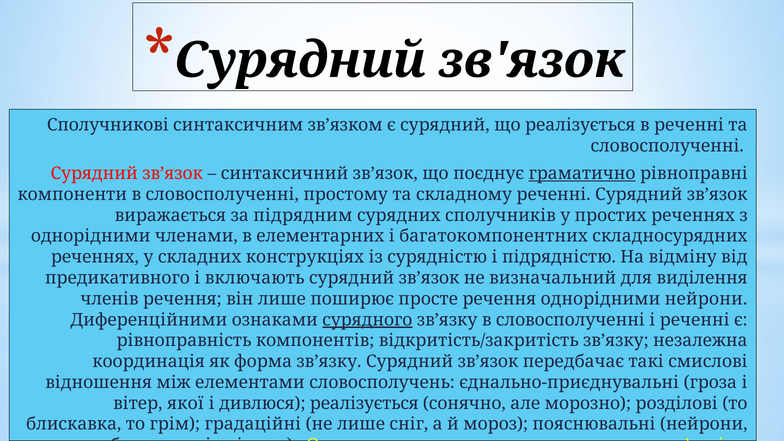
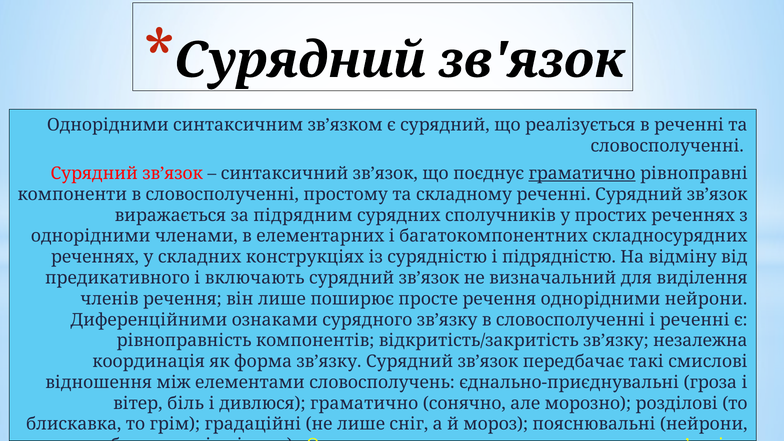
Сполучникові at (108, 125): Сполучникові -> Однорідними
сурядного underline: present -> none
якої: якої -> біль
дивлюся реалізується: реалізується -> граматично
